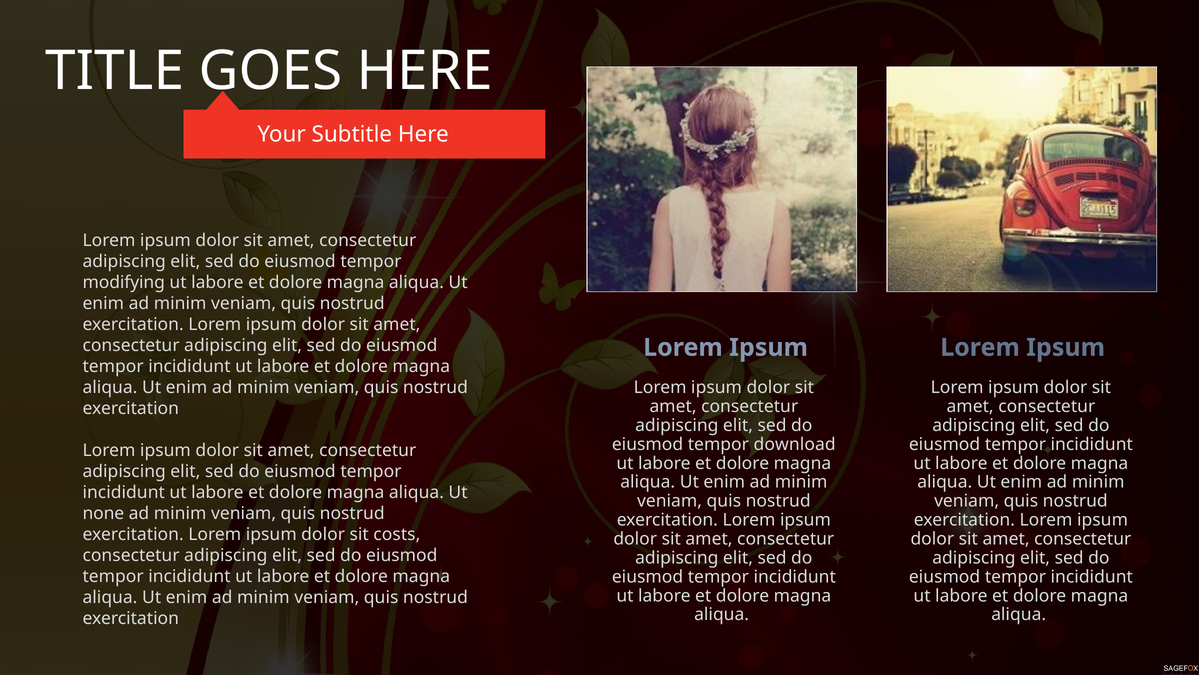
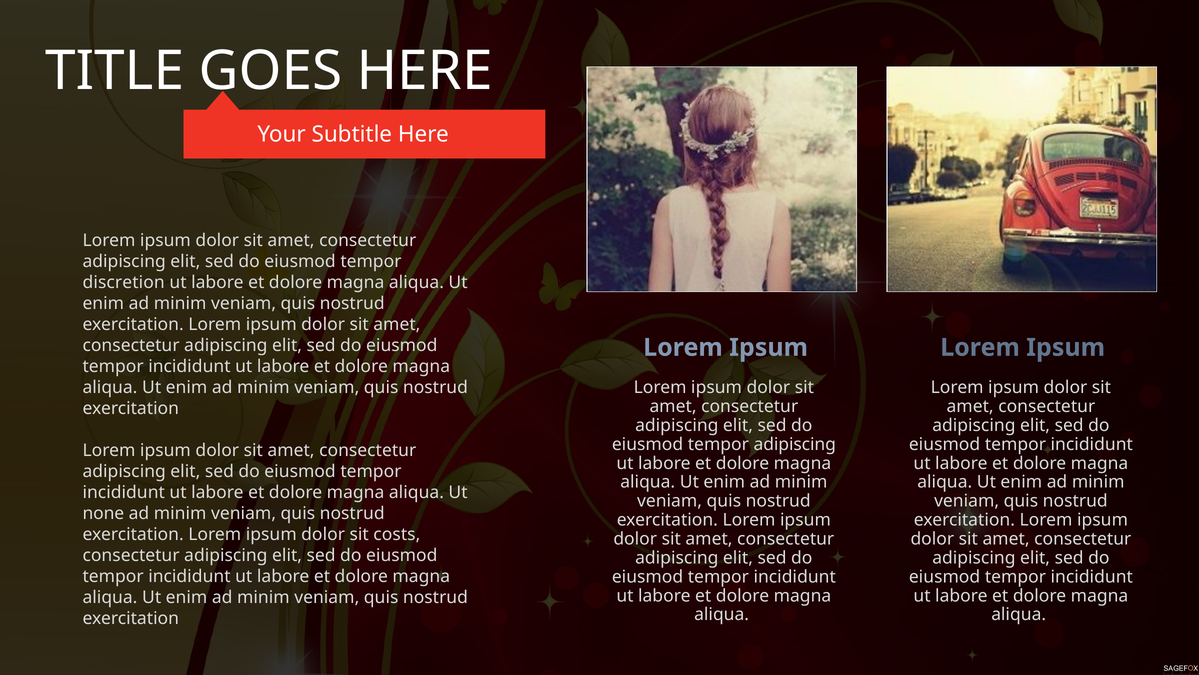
modifying: modifying -> discretion
tempor download: download -> adipiscing
